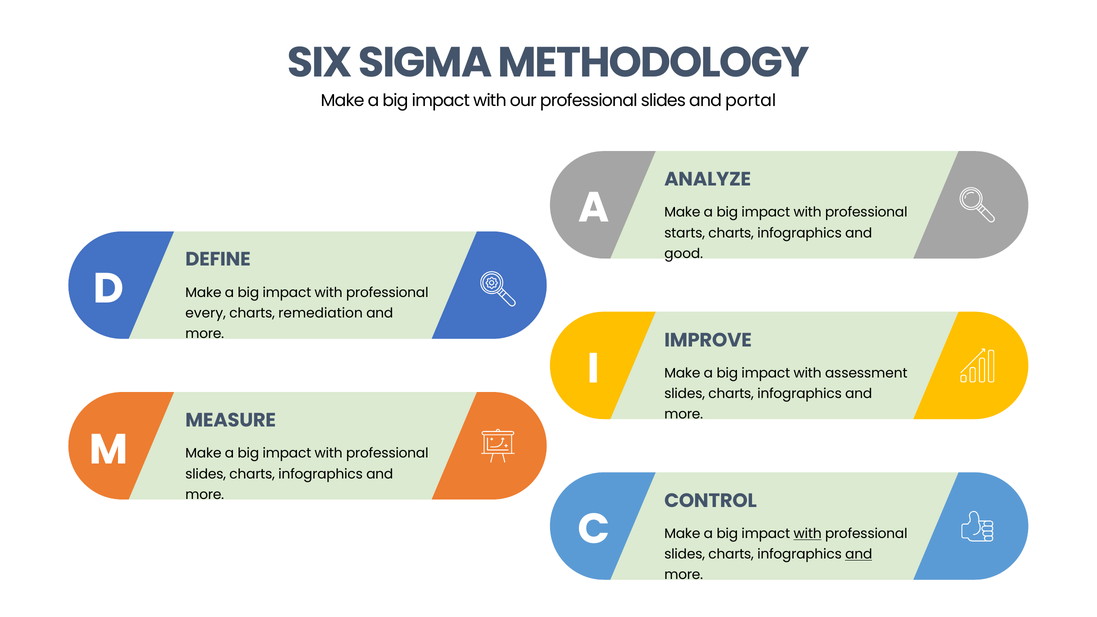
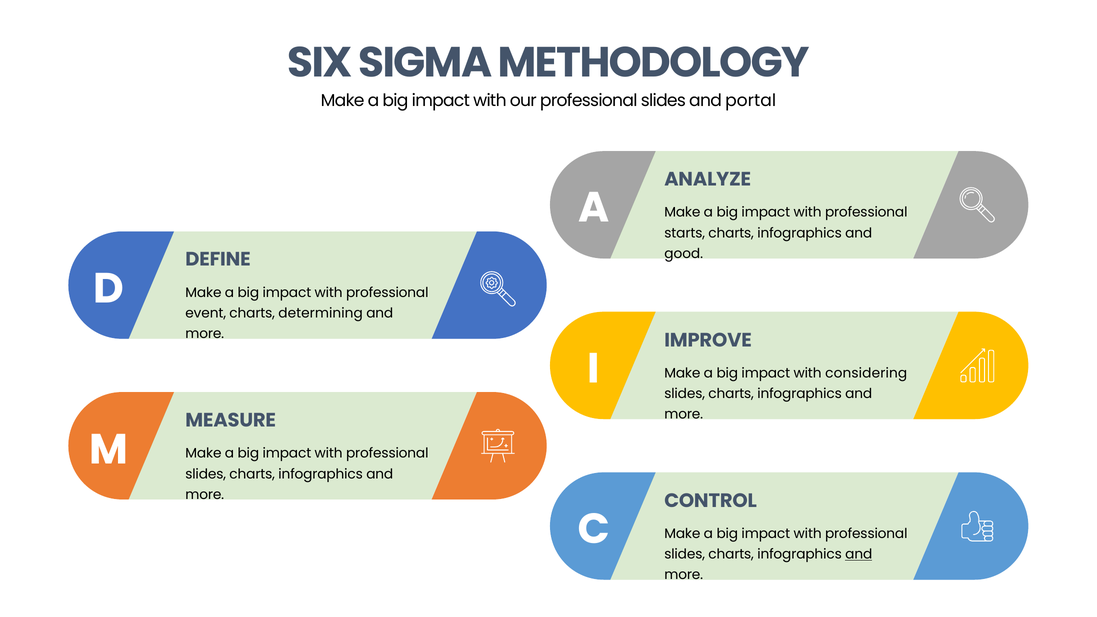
every: every -> event
remediation: remediation -> determining
assessment: assessment -> considering
with at (808, 534) underline: present -> none
